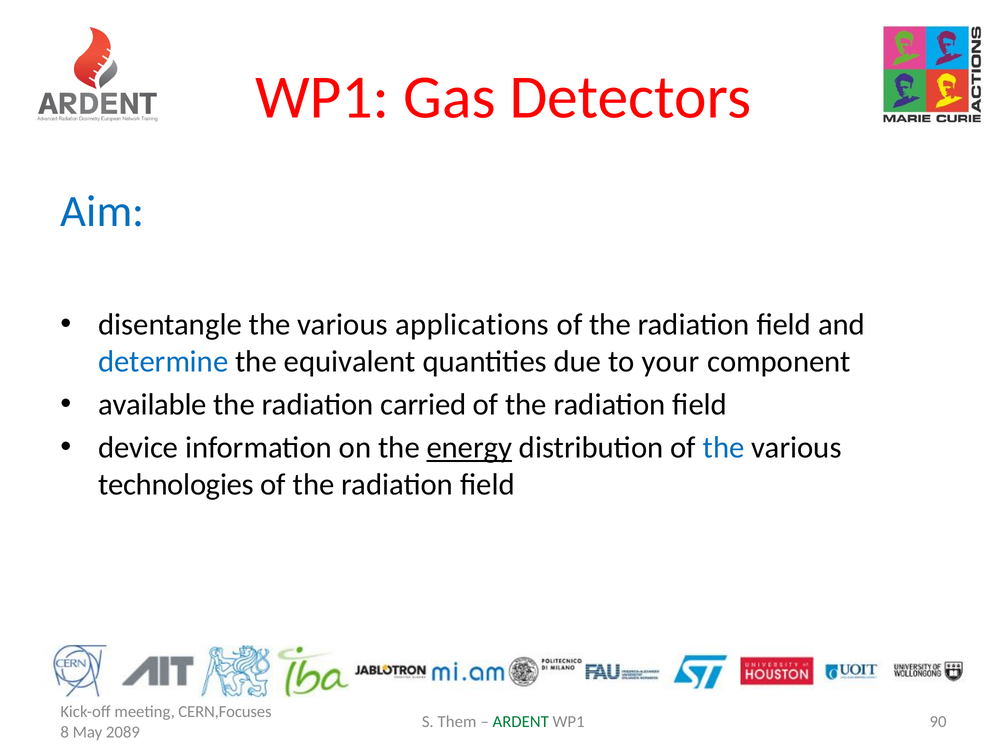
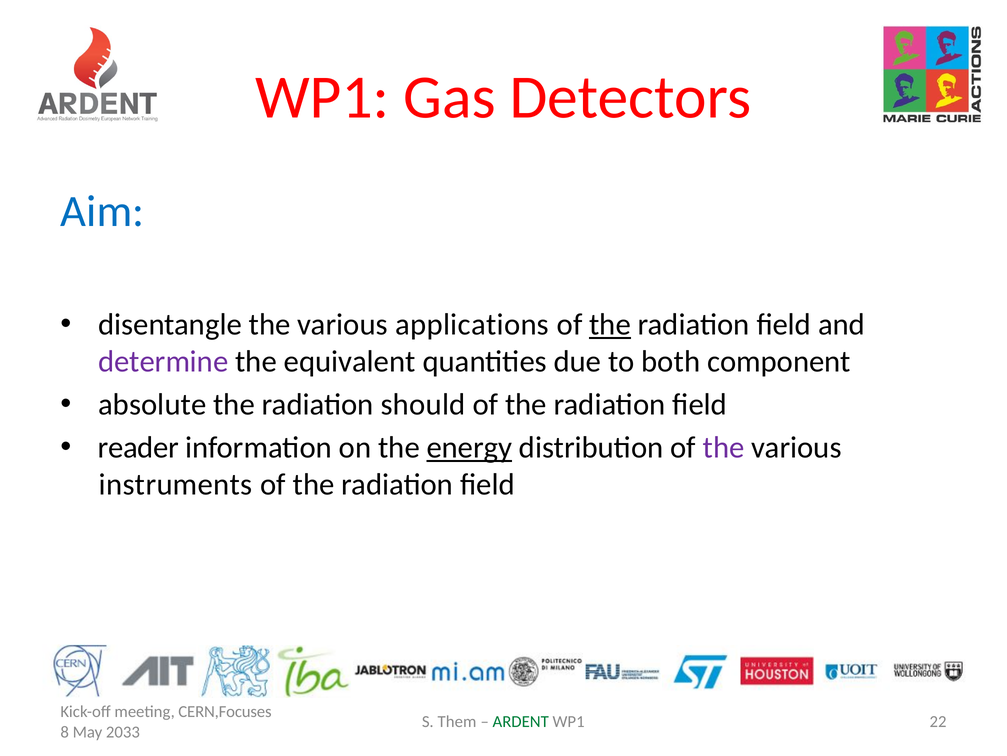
the at (610, 324) underline: none -> present
determine colour: blue -> purple
your: your -> both
available: available -> absolute
carried: carried -> should
device: device -> reader
the at (724, 447) colour: blue -> purple
technologies: technologies -> instruments
90: 90 -> 22
2089: 2089 -> 2033
